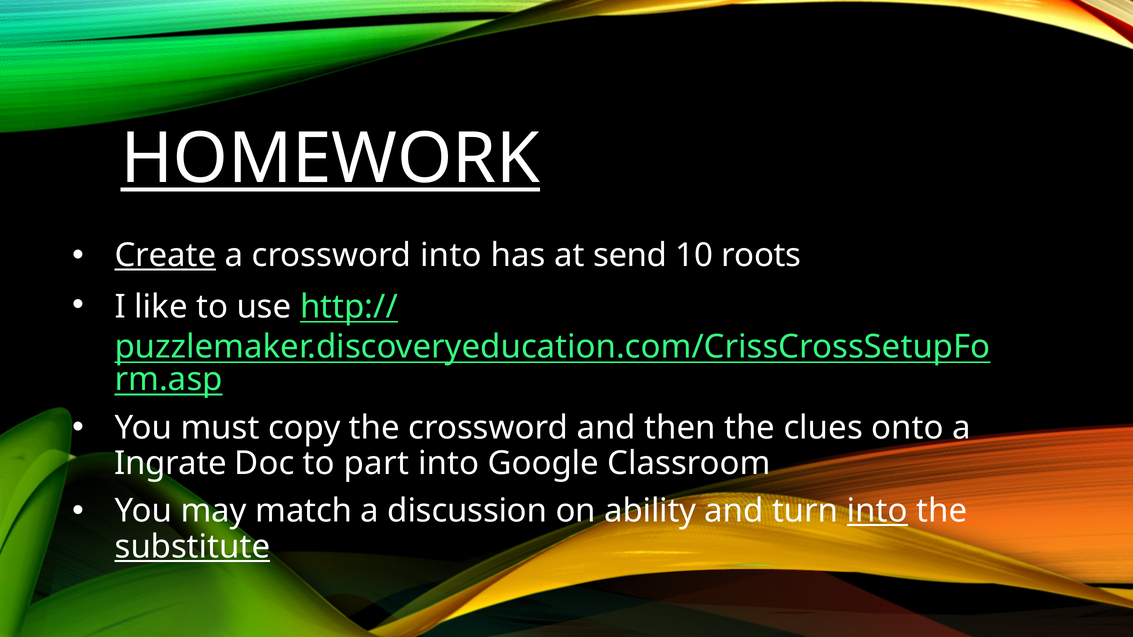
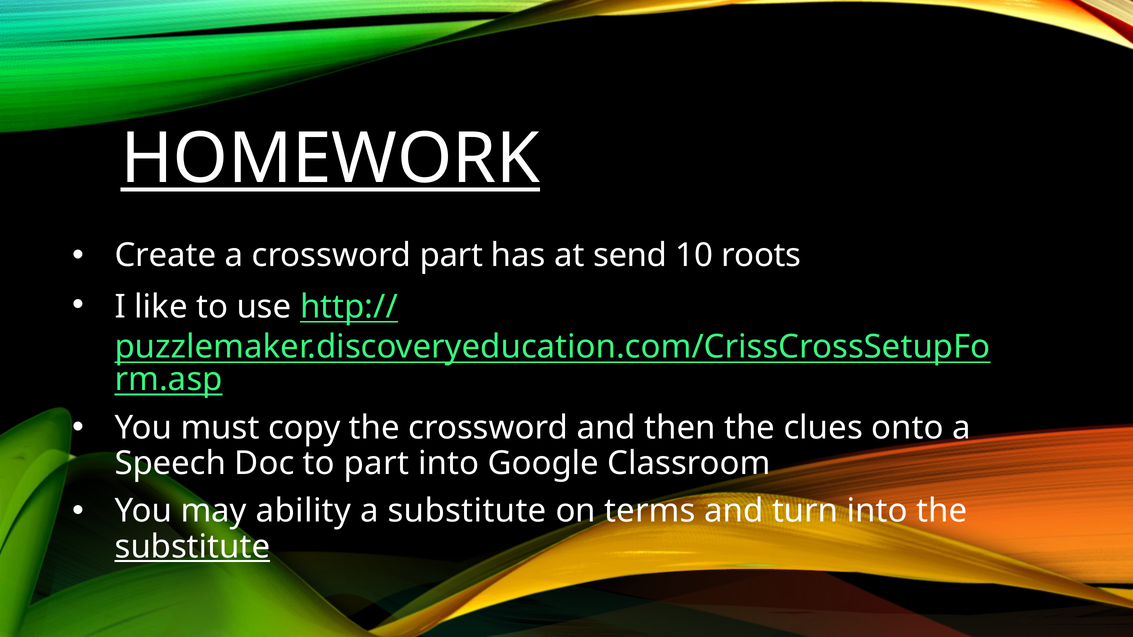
Create underline: present -> none
crossword into: into -> part
Ingrate: Ingrate -> Speech
match: match -> ability
a discussion: discussion -> substitute
ability: ability -> terms
into at (877, 511) underline: present -> none
